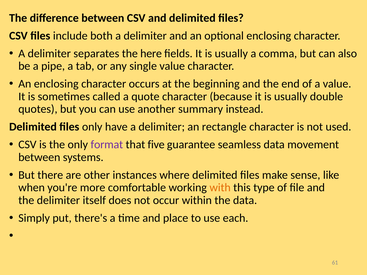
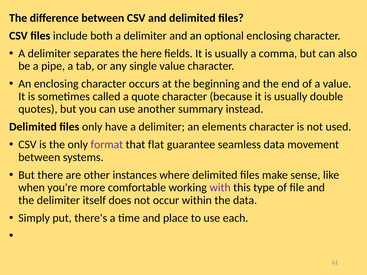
rectangle: rectangle -> elements
five: five -> flat
with colour: orange -> purple
